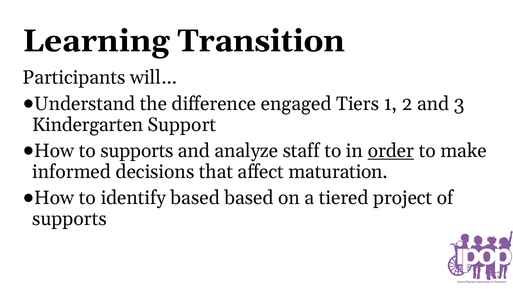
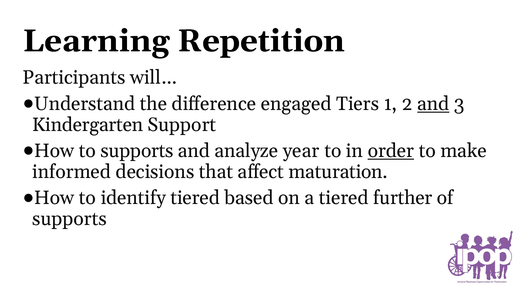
Transition: Transition -> Repetition
and at (433, 104) underline: none -> present
staff: staff -> year
identify based: based -> tiered
project: project -> further
